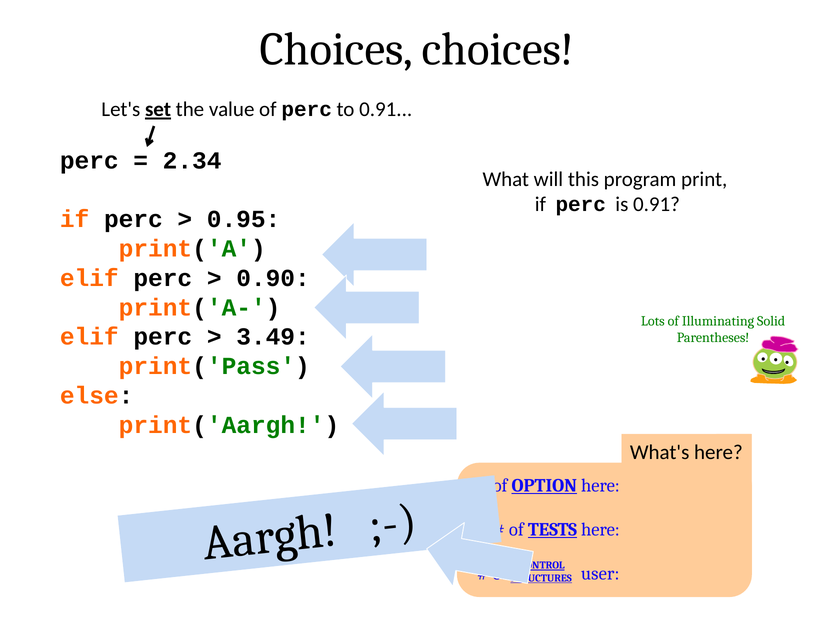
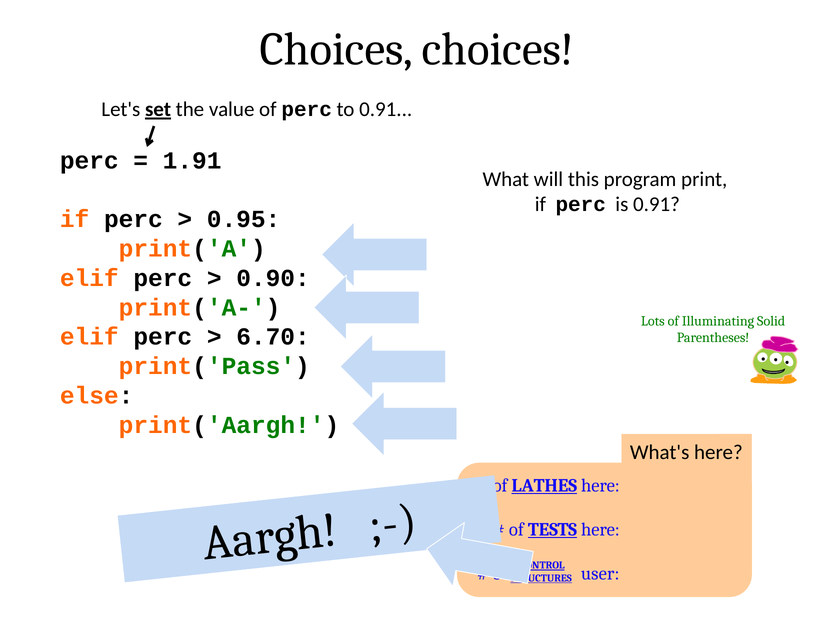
2.34: 2.34 -> 1.91
3.49: 3.49 -> 6.70
OPTION: OPTION -> LATHES
